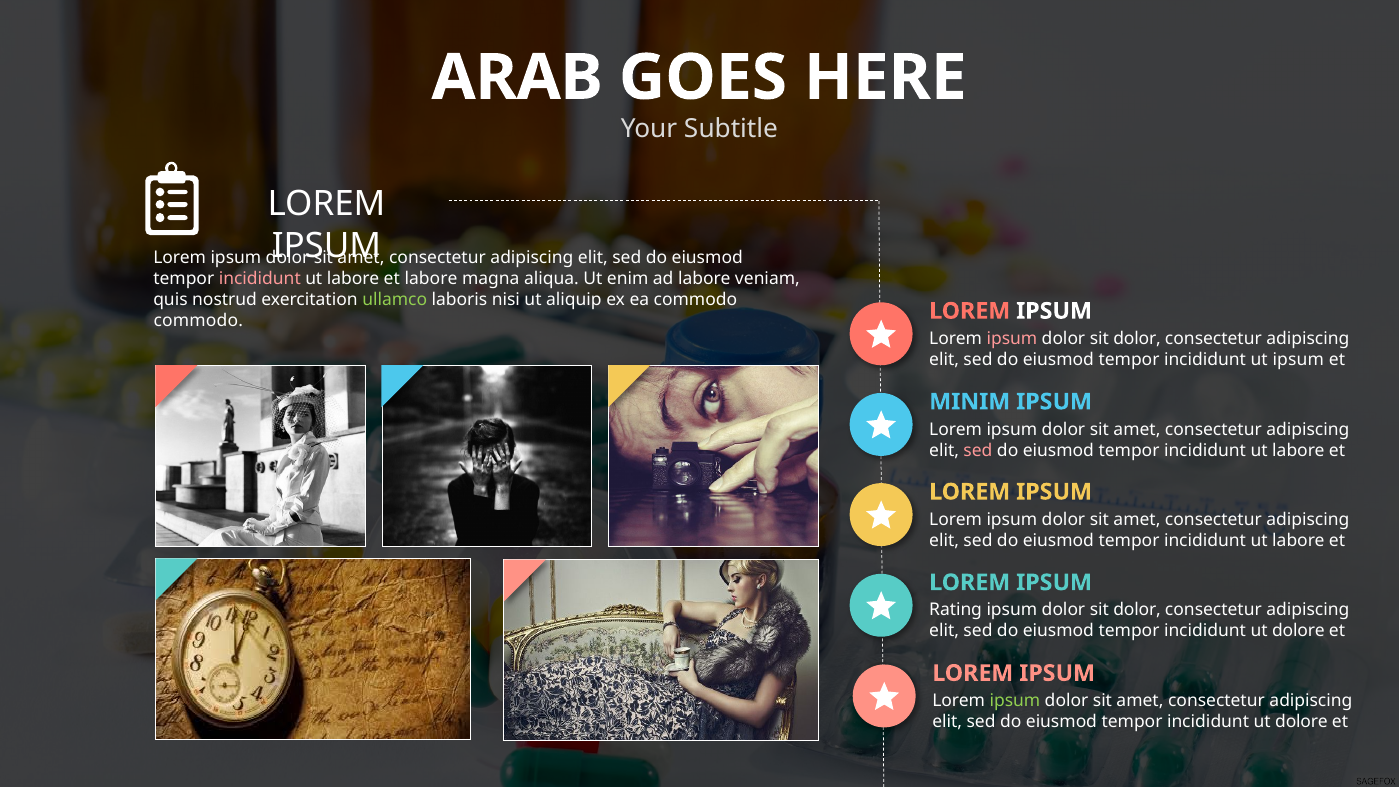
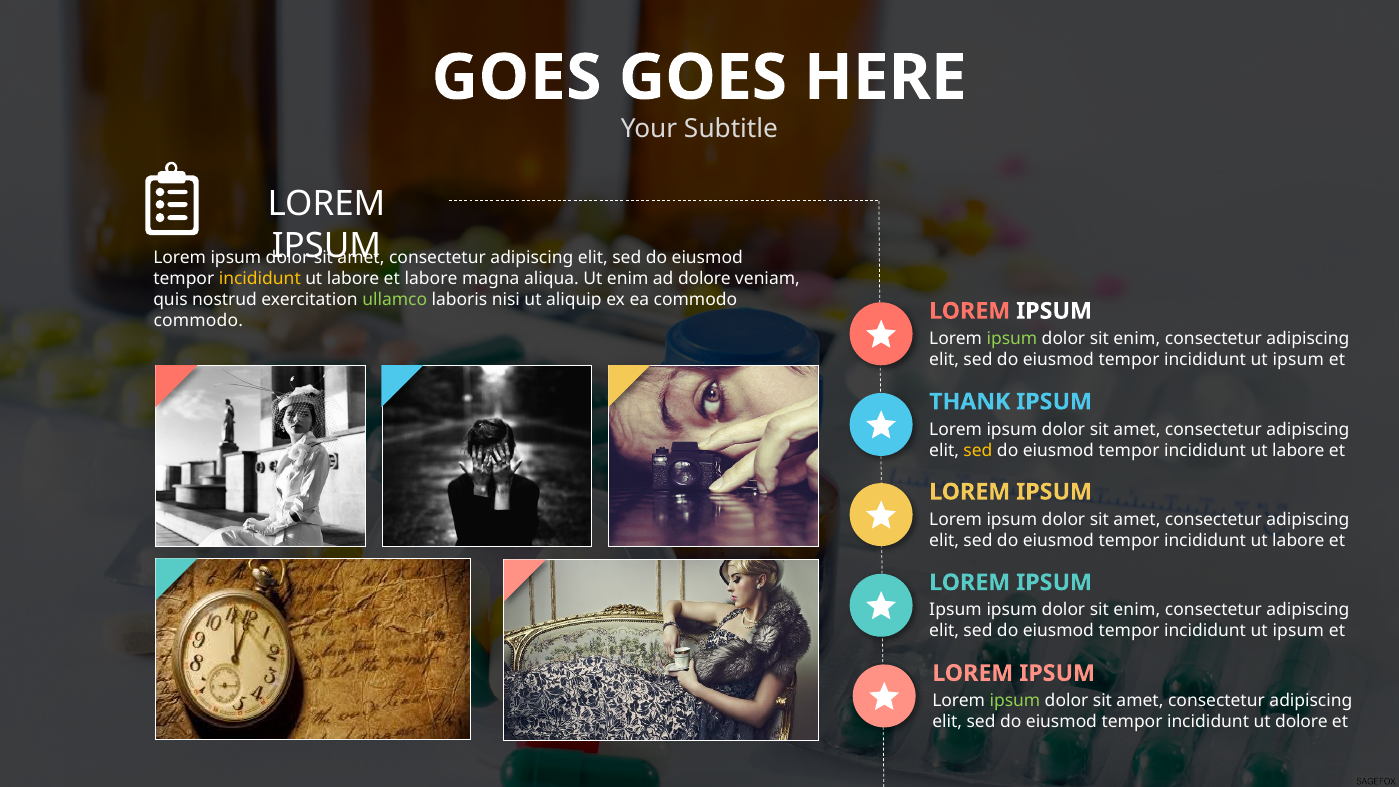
ARAB at (517, 78): ARAB -> GOES
incididunt at (260, 279) colour: pink -> yellow
ad labore: labore -> dolore
ipsum at (1012, 339) colour: pink -> light green
dolor at (1137, 339): dolor -> enim
MINIM: MINIM -> THANK
sed at (978, 450) colour: pink -> yellow
Rating at (956, 610): Rating -> Ipsum
dolor at (1137, 610): dolor -> enim
dolore at (1298, 631): dolore -> ipsum
